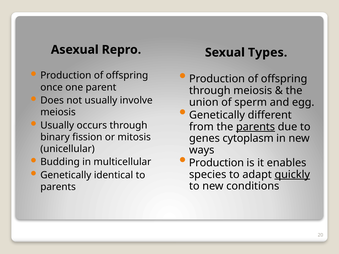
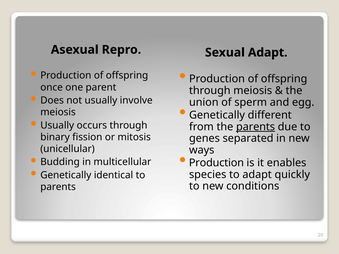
Sexual Types: Types -> Adapt
cytoplasm: cytoplasm -> separated
quickly underline: present -> none
